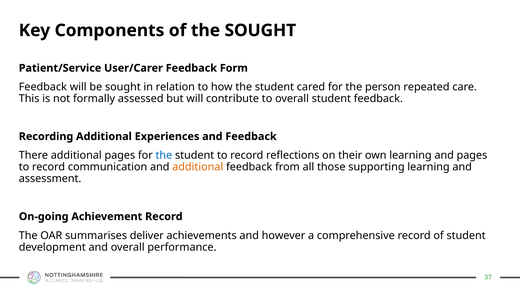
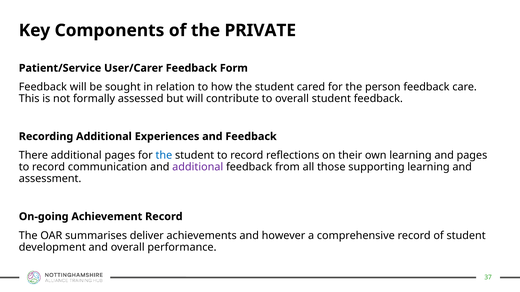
the SOUGHT: SOUGHT -> PRIVATE
person repeated: repeated -> feedback
additional at (198, 167) colour: orange -> purple
